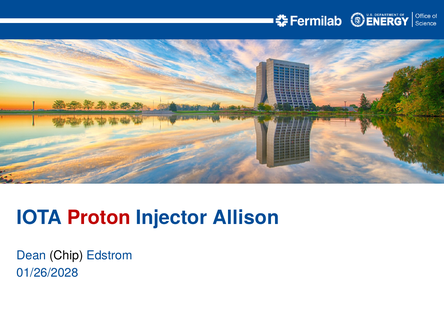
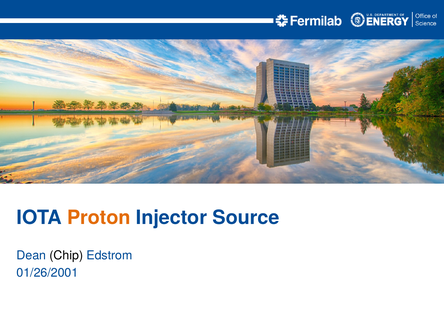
Proton colour: red -> orange
Allison: Allison -> Source
01/26/2028: 01/26/2028 -> 01/26/2001
